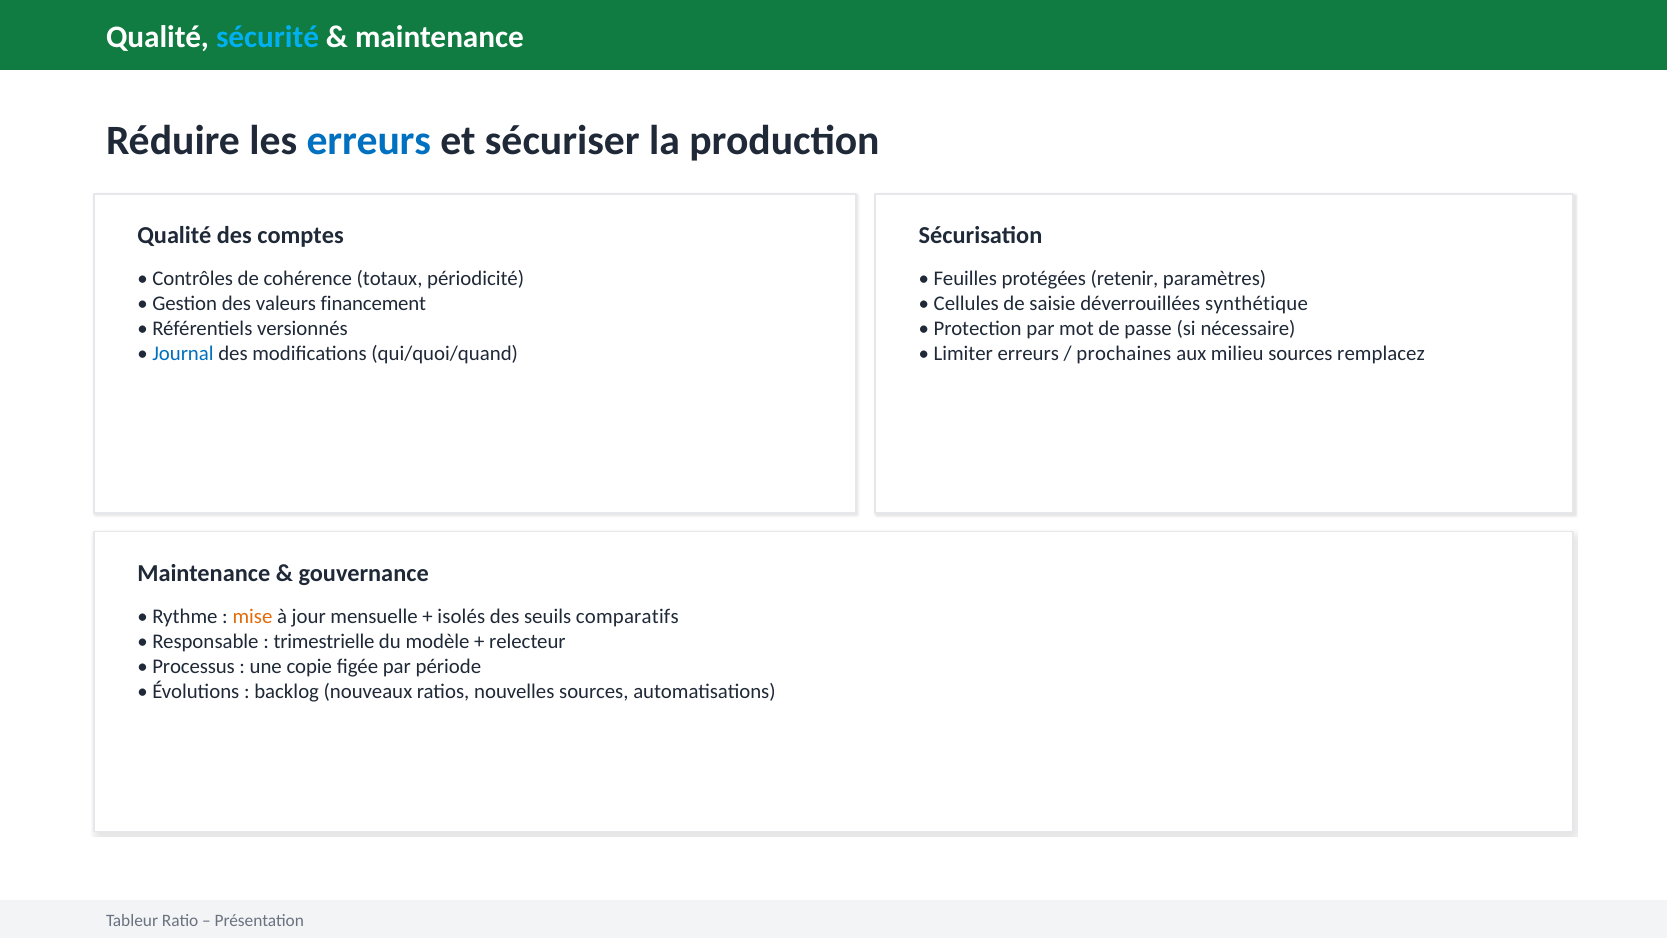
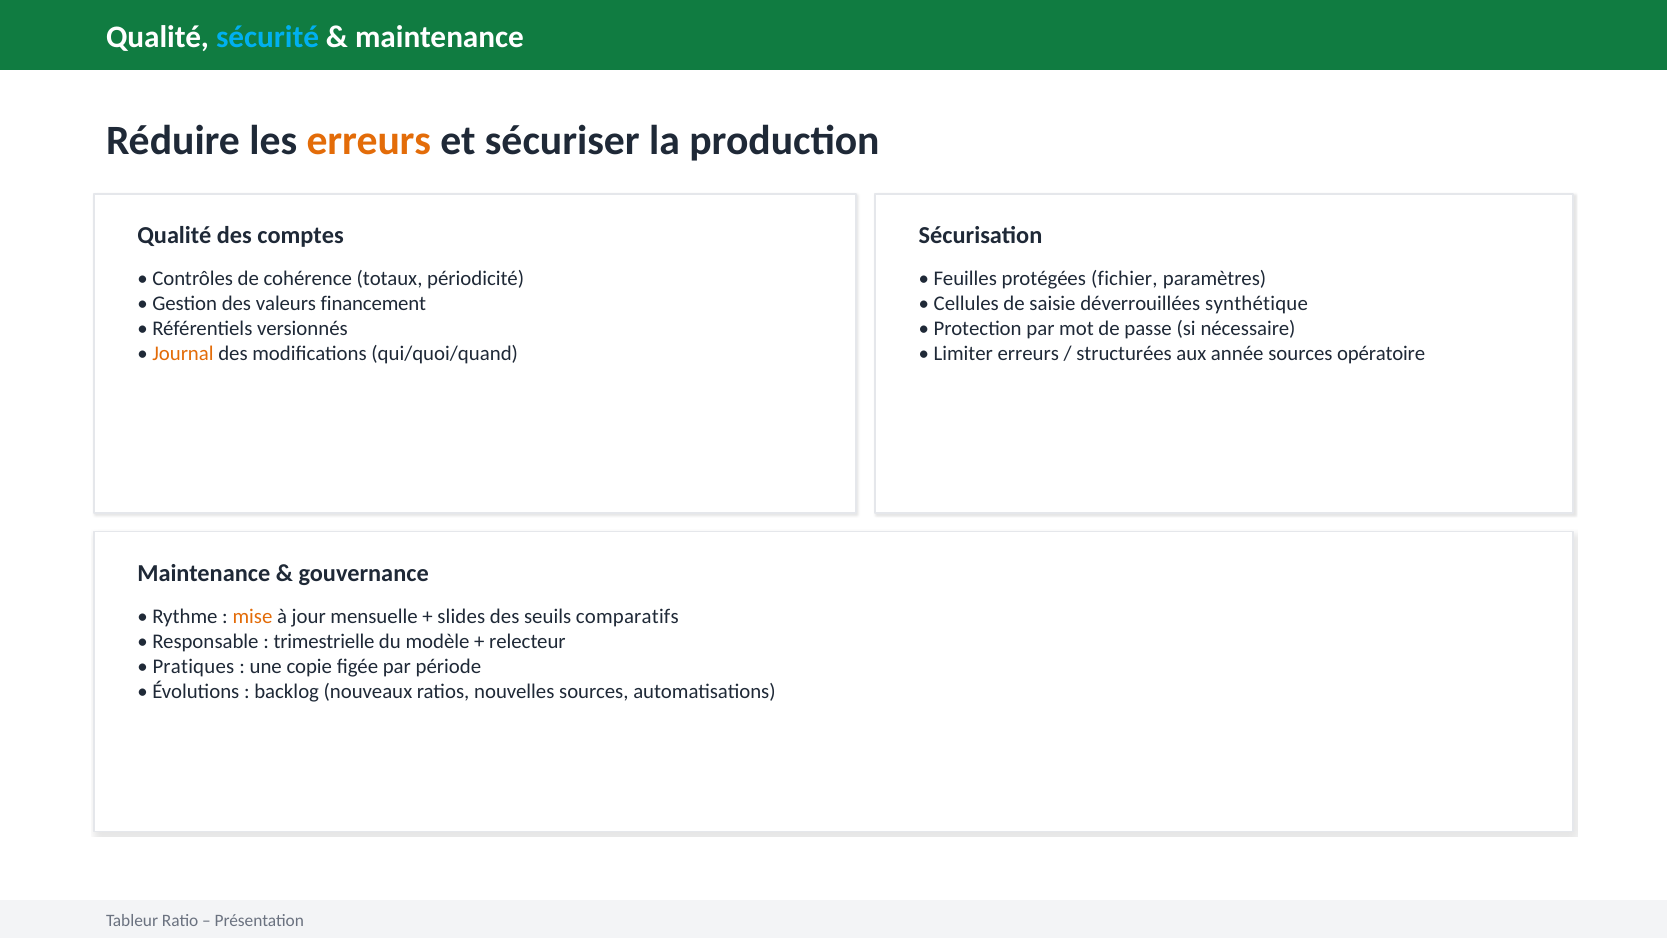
erreurs at (369, 140) colour: blue -> orange
retenir: retenir -> fichier
Journal colour: blue -> orange
prochaines: prochaines -> structurées
milieu: milieu -> année
remplacez: remplacez -> opératoire
isolés: isolés -> slides
Processus: Processus -> Pratiques
